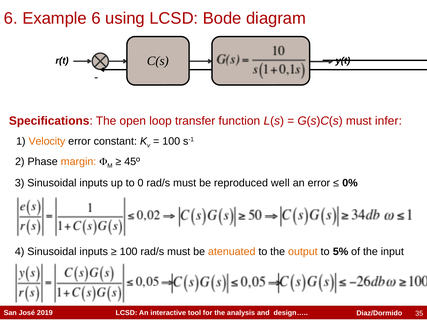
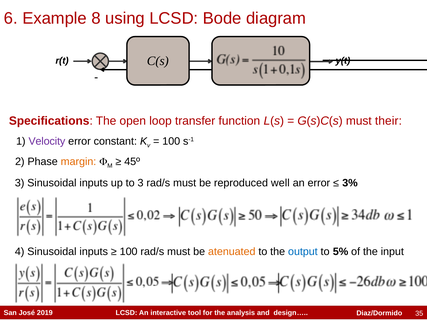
6 at (96, 18): 6 -> 8
infer: infer -> their
Velocity colour: orange -> purple
to 0: 0 -> 3
0%: 0% -> 3%
output colour: orange -> blue
